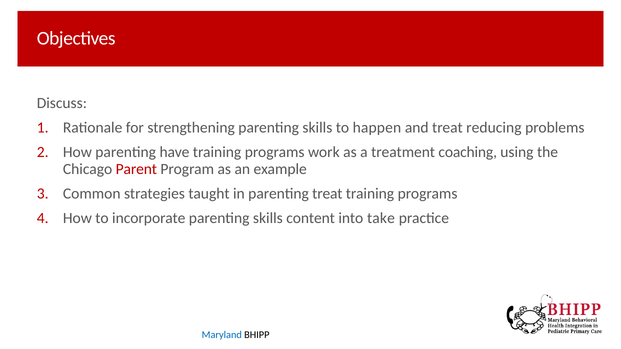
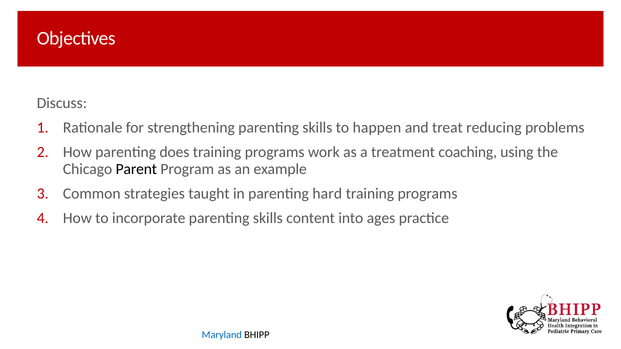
have: have -> does
Parent colour: red -> black
parenting treat: treat -> hard
take: take -> ages
